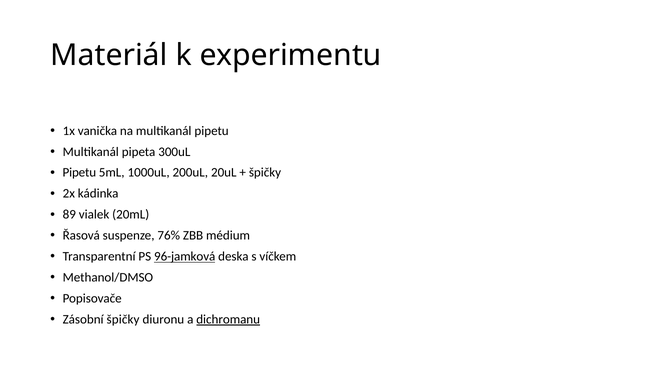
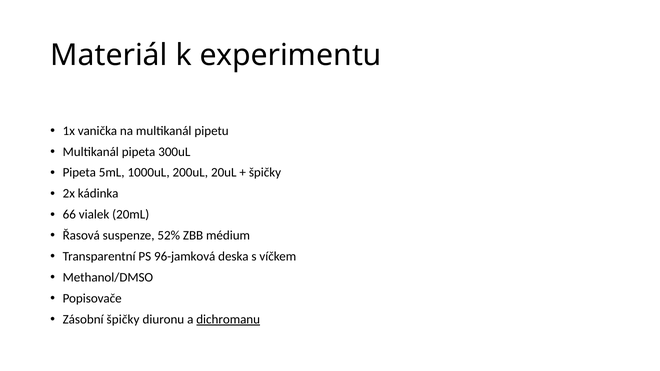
Pipetu at (79, 173): Pipetu -> Pipeta
89: 89 -> 66
76%: 76% -> 52%
96-jamková underline: present -> none
